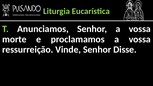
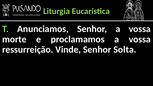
Disse: Disse -> Solta
